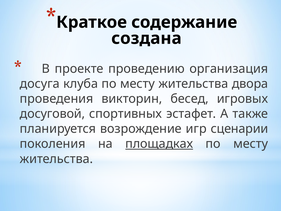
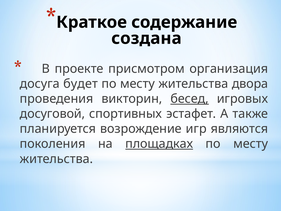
проведению: проведению -> присмотром
клуба: клуба -> будет
бесед underline: none -> present
сценарии: сценарии -> являются
